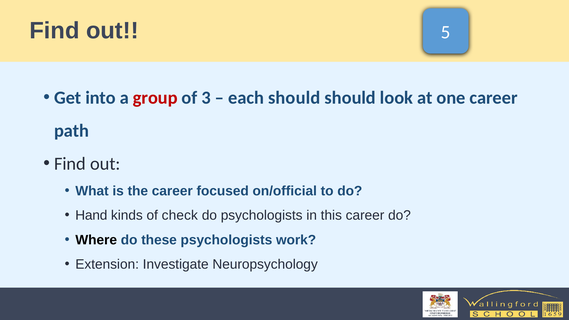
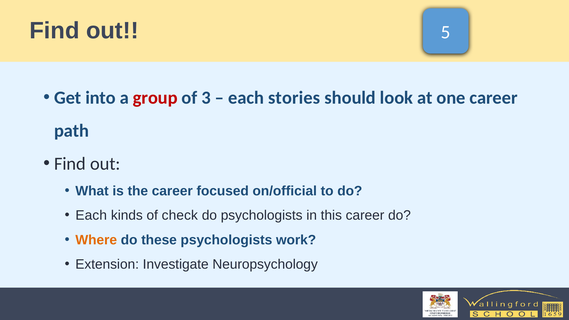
each should: should -> stories
Hand at (91, 215): Hand -> Each
Where colour: black -> orange
